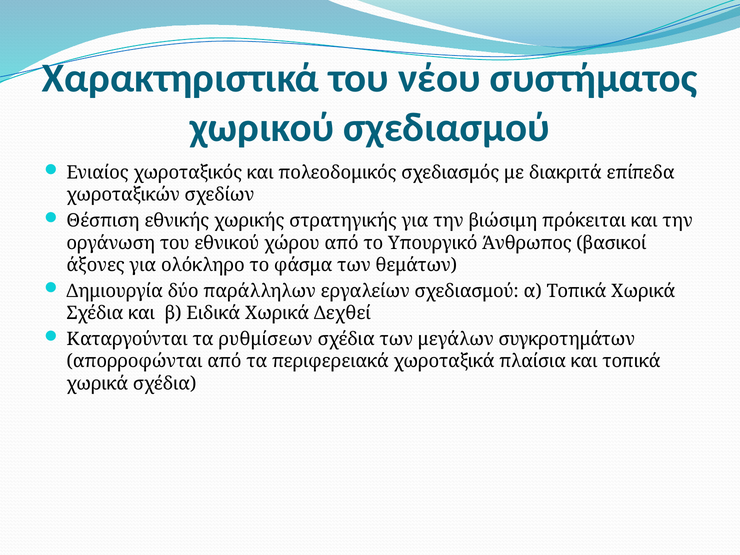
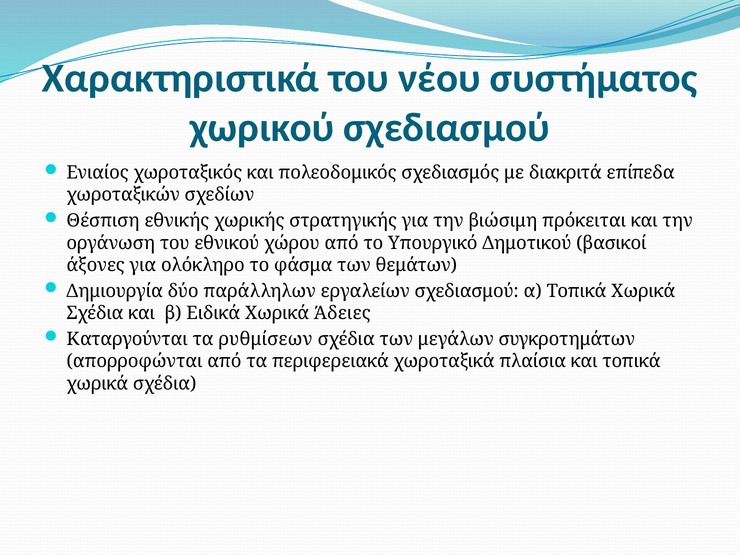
Άνθρωπος: Άνθρωπος -> Δημοτικού
Δεχθεί: Δεχθεί -> Άδειες
